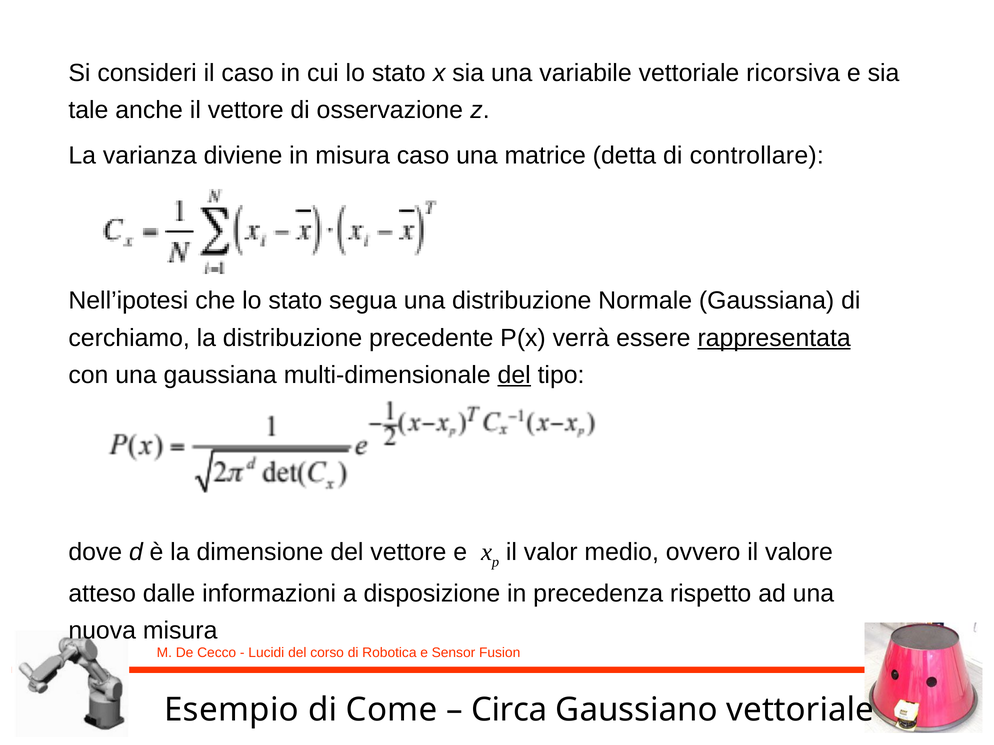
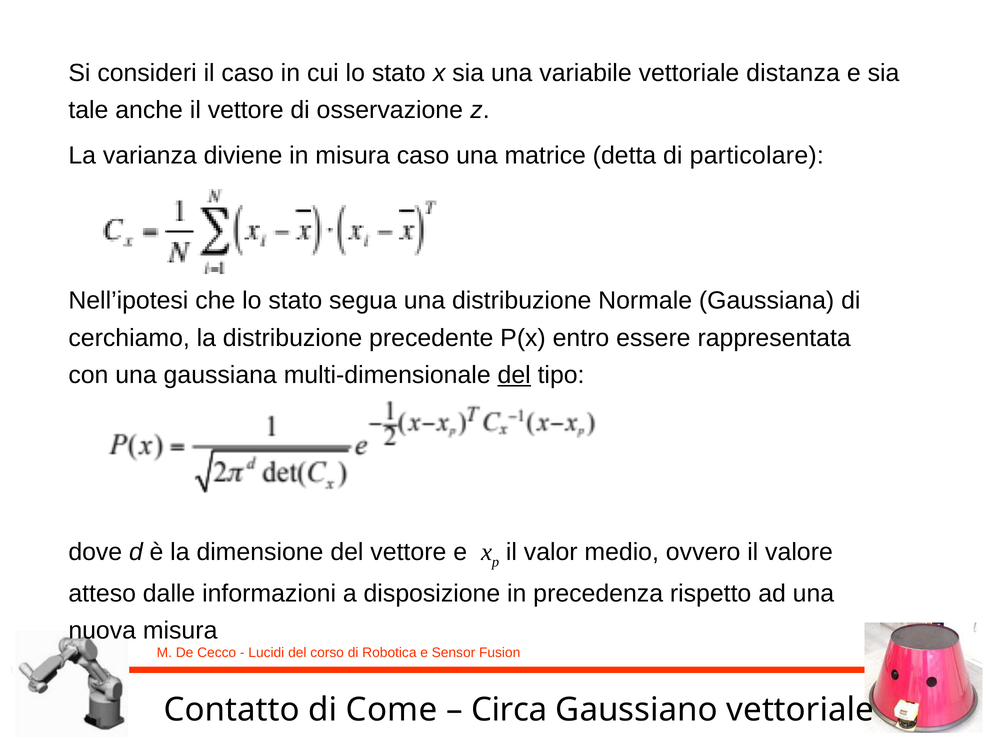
ricorsiva: ricorsiva -> distanza
controllare: controllare -> particolare
verrà: verrà -> entro
rappresentata underline: present -> none
Esempio: Esempio -> Contatto
